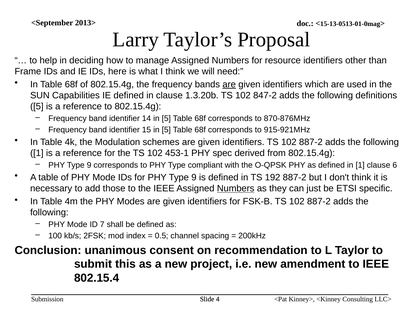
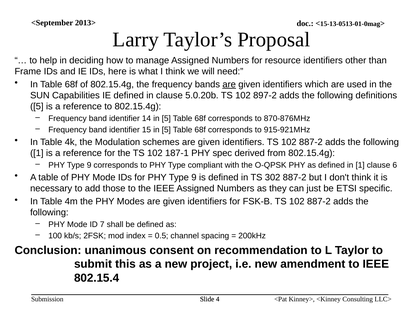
1.3.20b: 1.3.20b -> 5.0.20b
847-2: 847-2 -> 897-2
453-1: 453-1 -> 187-1
192: 192 -> 302
Numbers at (236, 189) underline: present -> none
